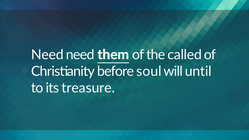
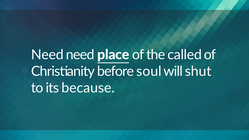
them: them -> place
until: until -> shut
treasure: treasure -> because
